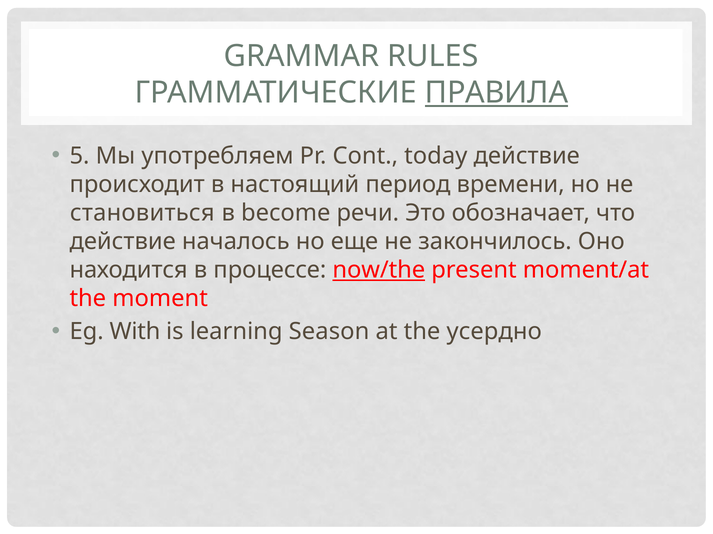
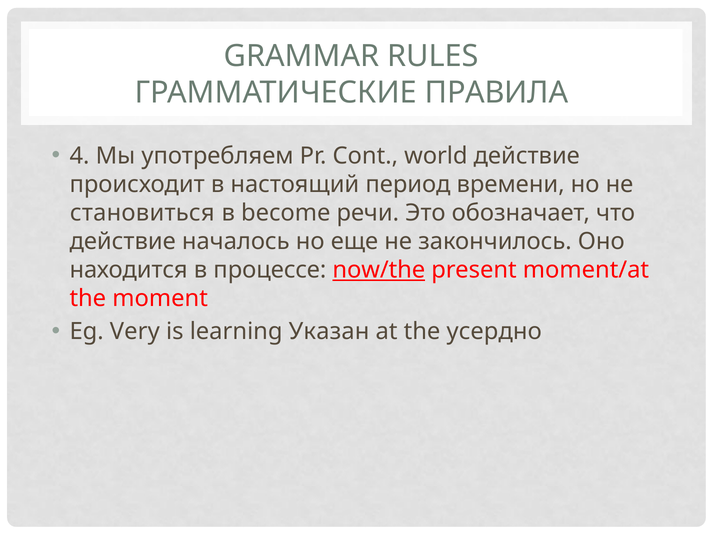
ПРАВИЛА underline: present -> none
5: 5 -> 4
today: today -> world
With: With -> Very
Season: Season -> Указан
